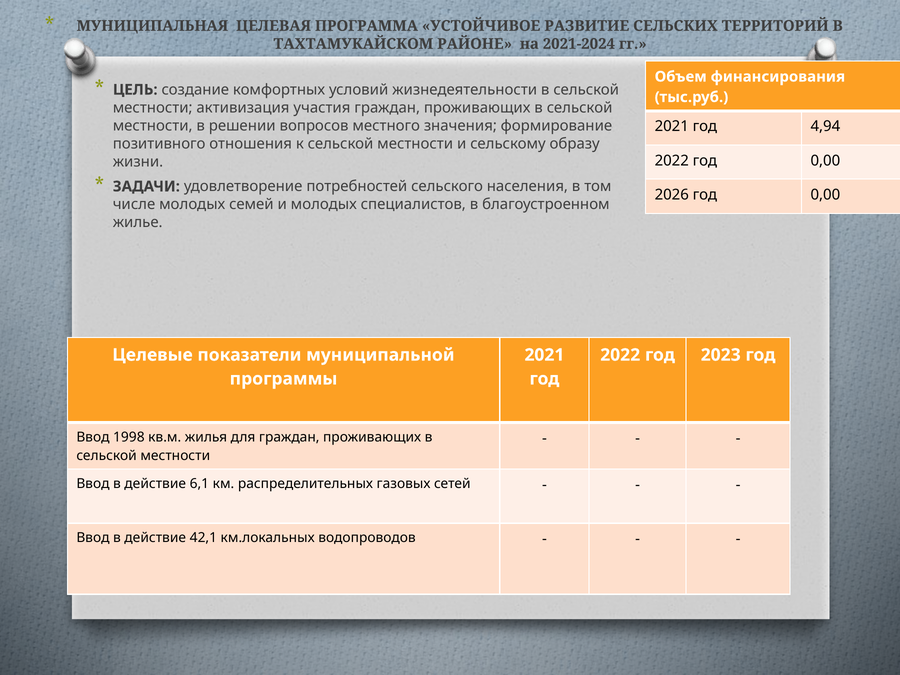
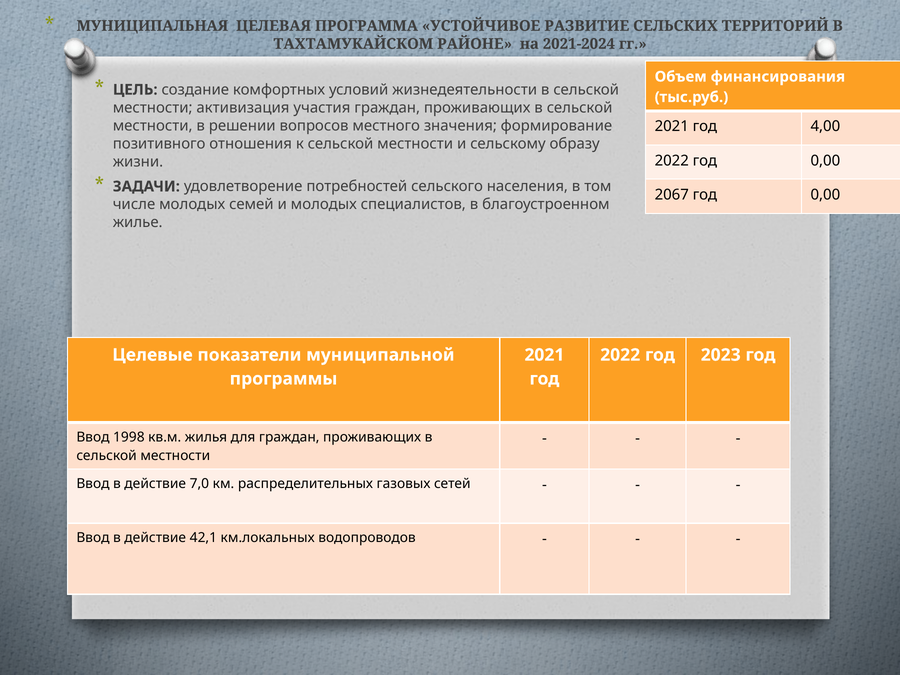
4,94: 4,94 -> 4,00
2026: 2026 -> 2067
6,1: 6,1 -> 7,0
